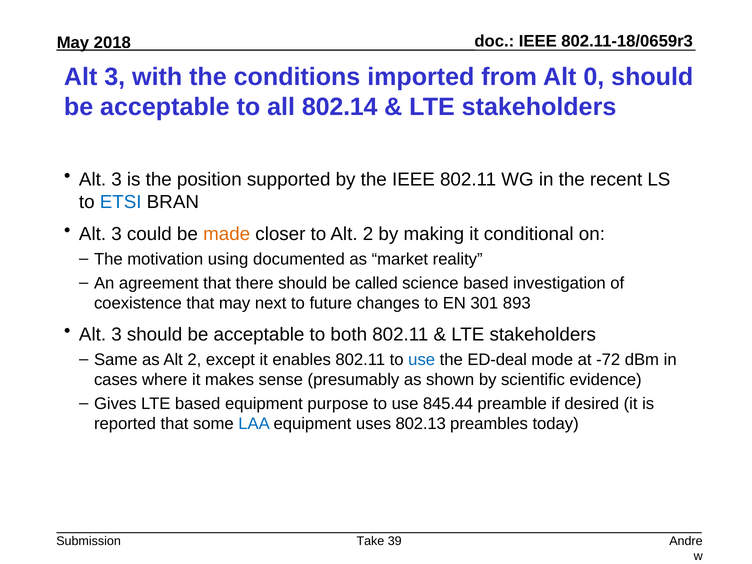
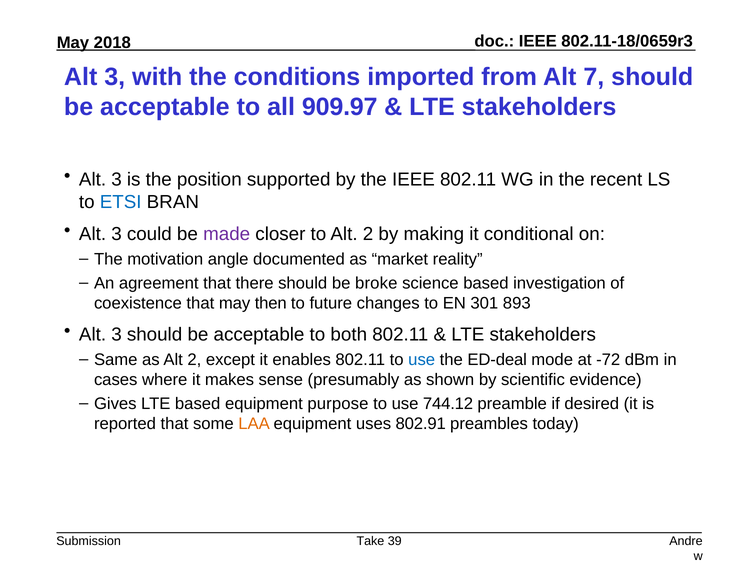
0: 0 -> 7
802.14: 802.14 -> 909.97
made colour: orange -> purple
using: using -> angle
called: called -> broke
next: next -> then
845.44: 845.44 -> 744.12
LAA colour: blue -> orange
802.13: 802.13 -> 802.91
